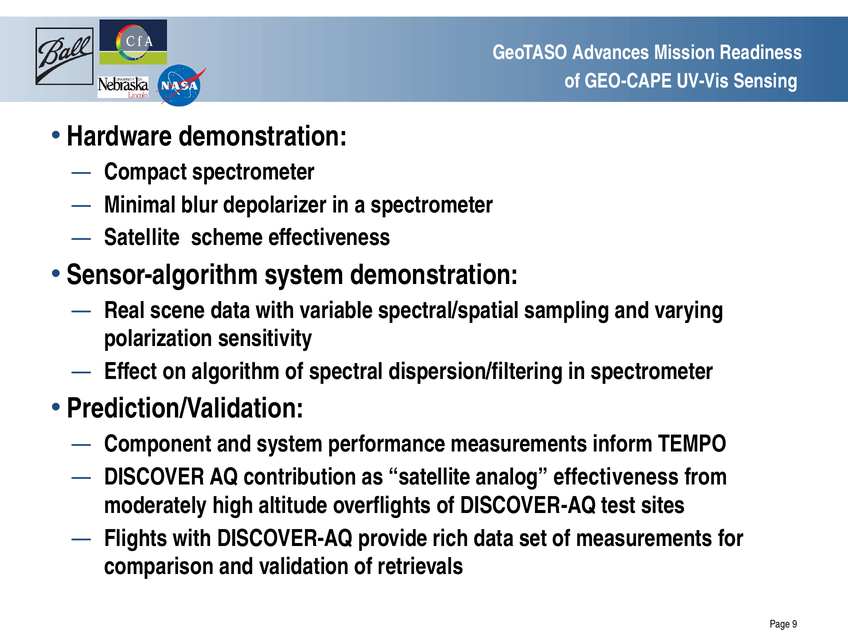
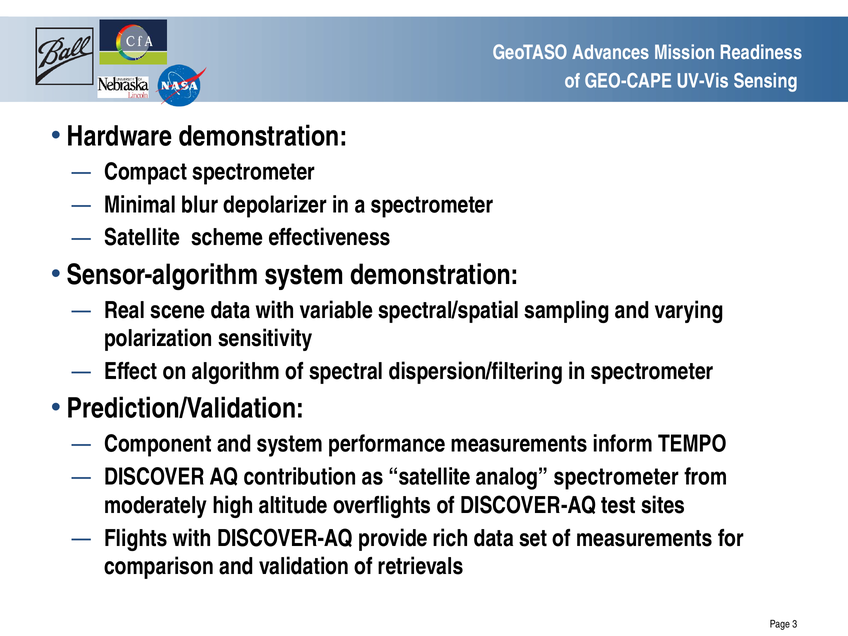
analog effectiveness: effectiveness -> spectrometer
9: 9 -> 3
